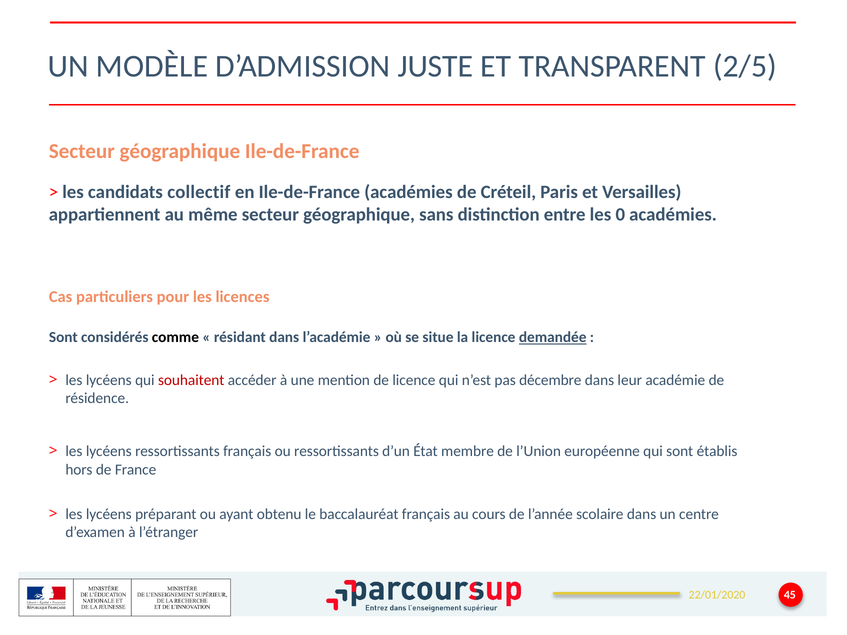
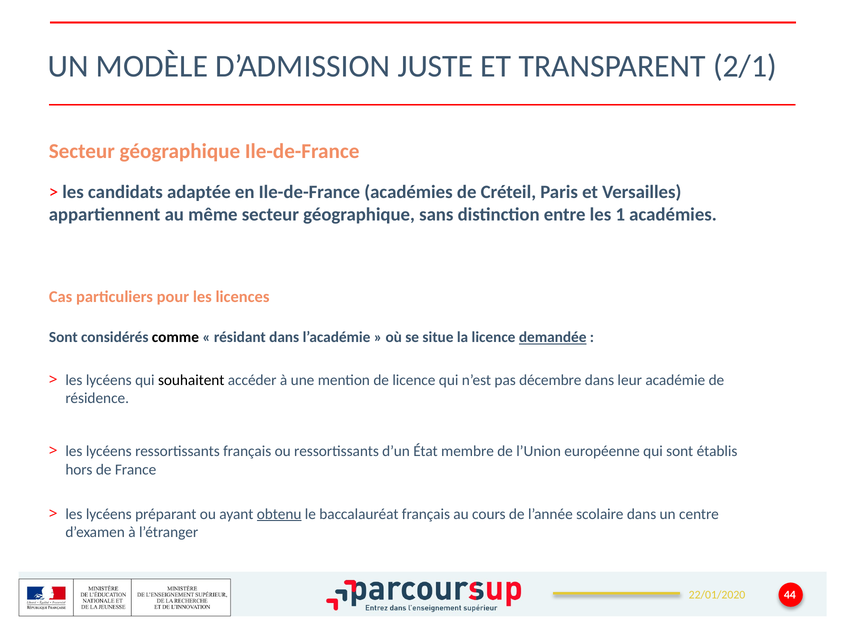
2/5: 2/5 -> 2/1
collectif: collectif -> adaptée
0: 0 -> 1
souhaitent colour: red -> black
obtenu underline: none -> present
45: 45 -> 44
